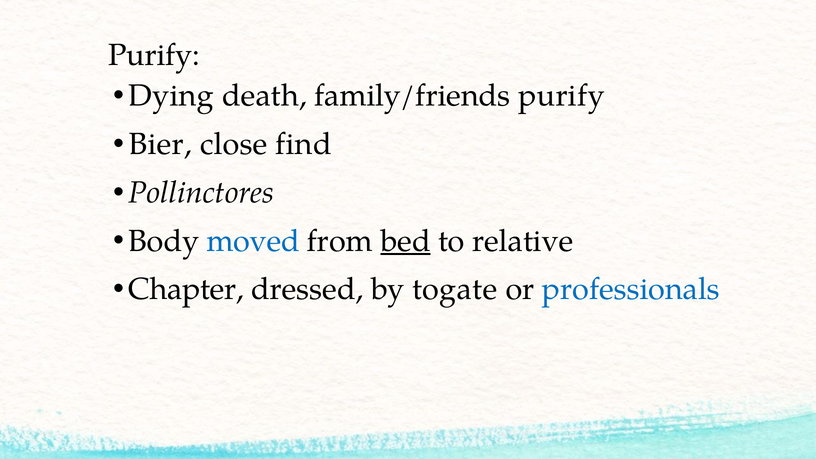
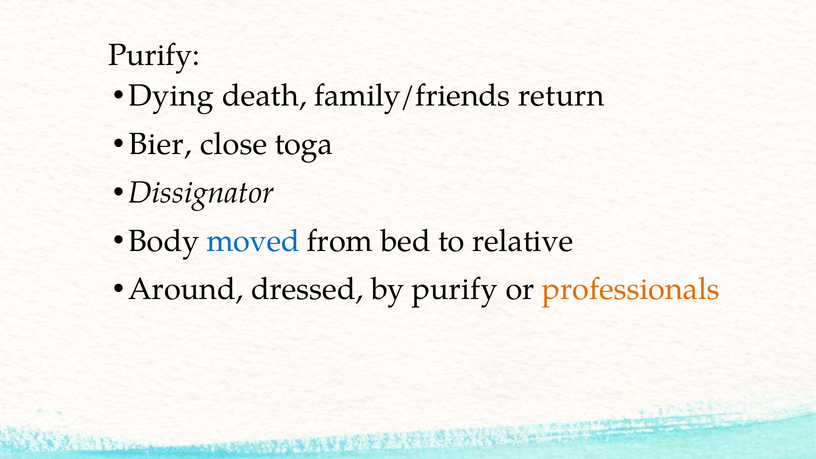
family/friends purify: purify -> return
find: find -> toga
Pollinctores: Pollinctores -> Dissignator
bed underline: present -> none
Chapter: Chapter -> Around
by togate: togate -> purify
professionals colour: blue -> orange
